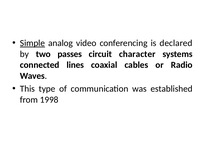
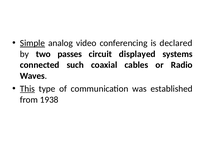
character: character -> displayed
lines: lines -> such
This underline: none -> present
1998: 1998 -> 1938
